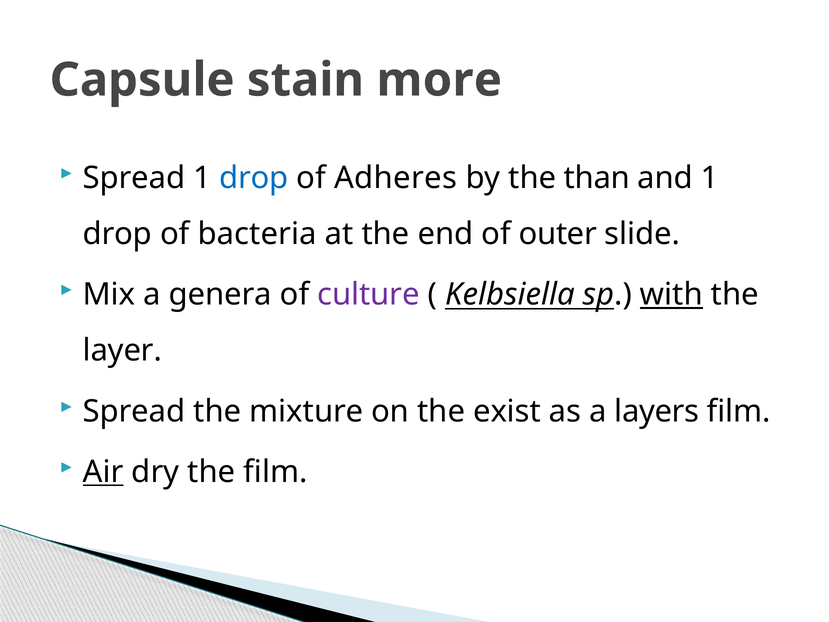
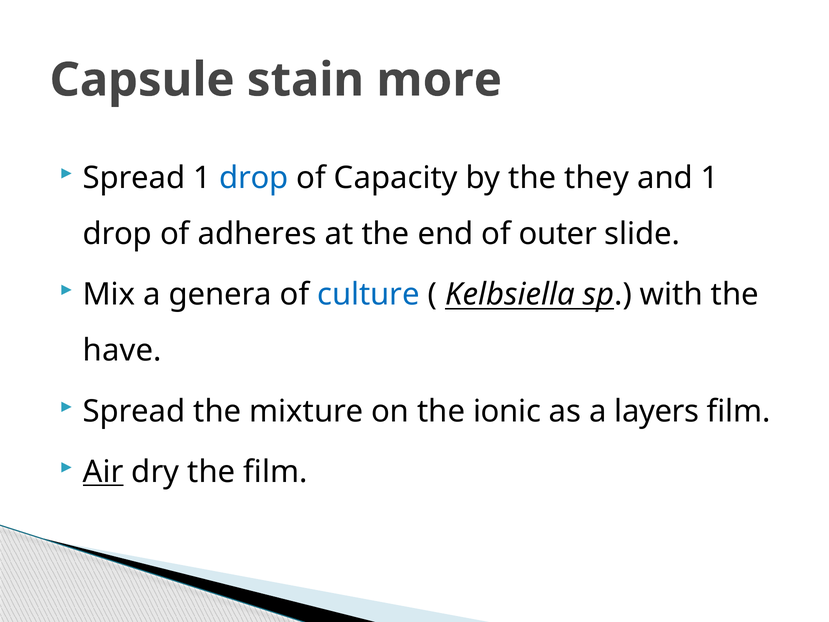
Adheres: Adheres -> Capacity
than: than -> they
bacteria: bacteria -> adheres
culture colour: purple -> blue
with underline: present -> none
layer: layer -> have
exist: exist -> ionic
